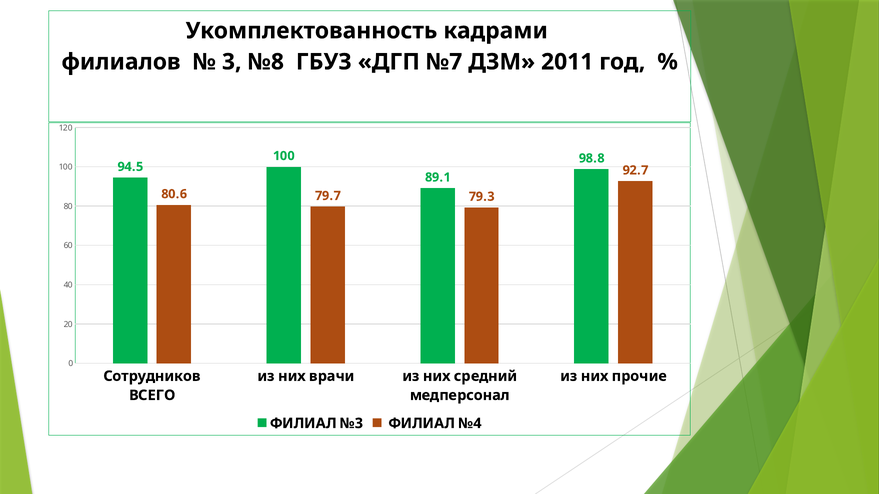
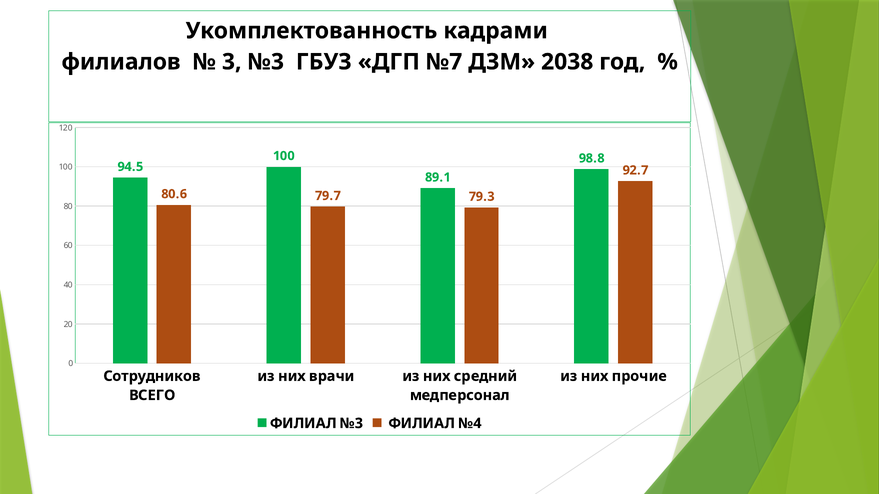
3 №8: №8 -> №3
2011: 2011 -> 2038
